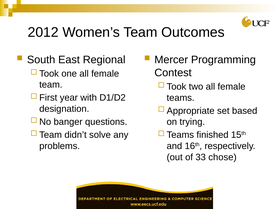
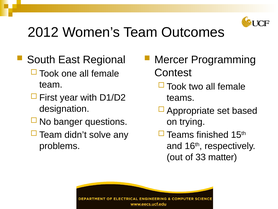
chose: chose -> matter
